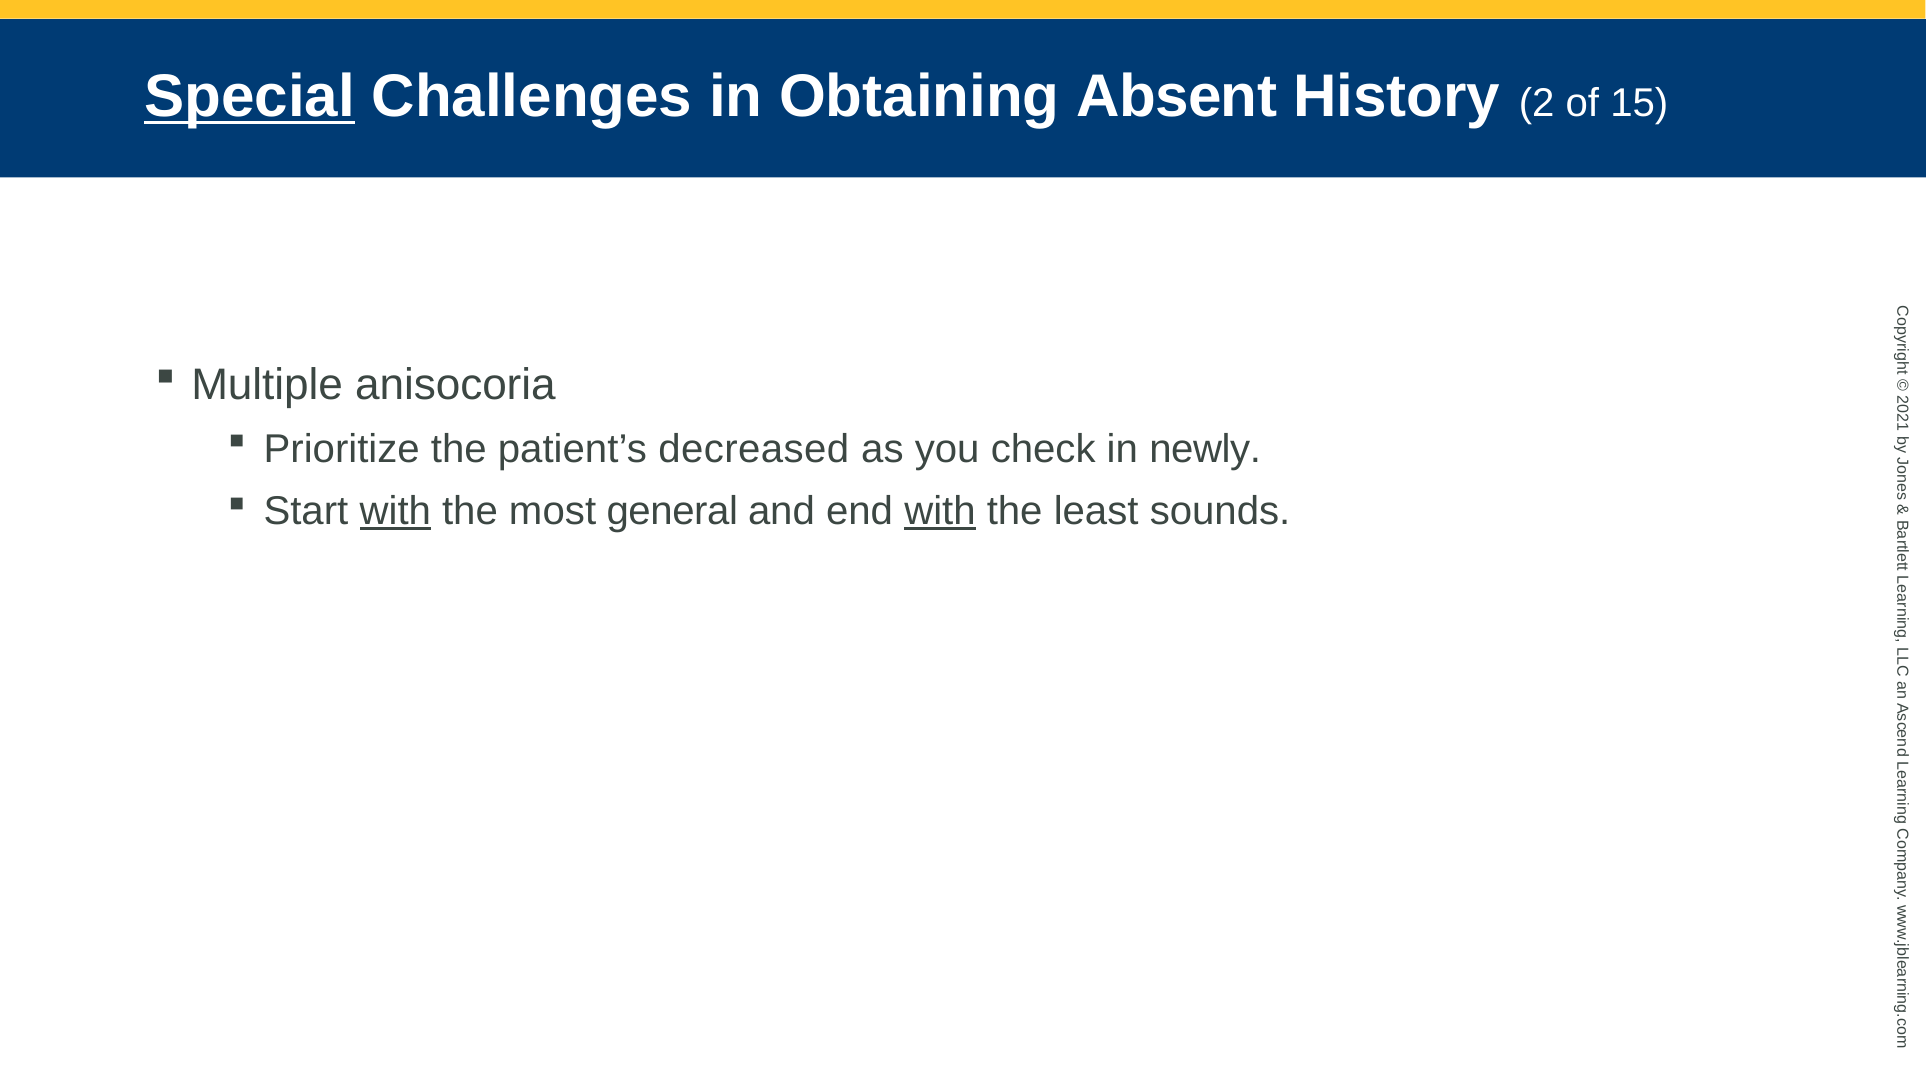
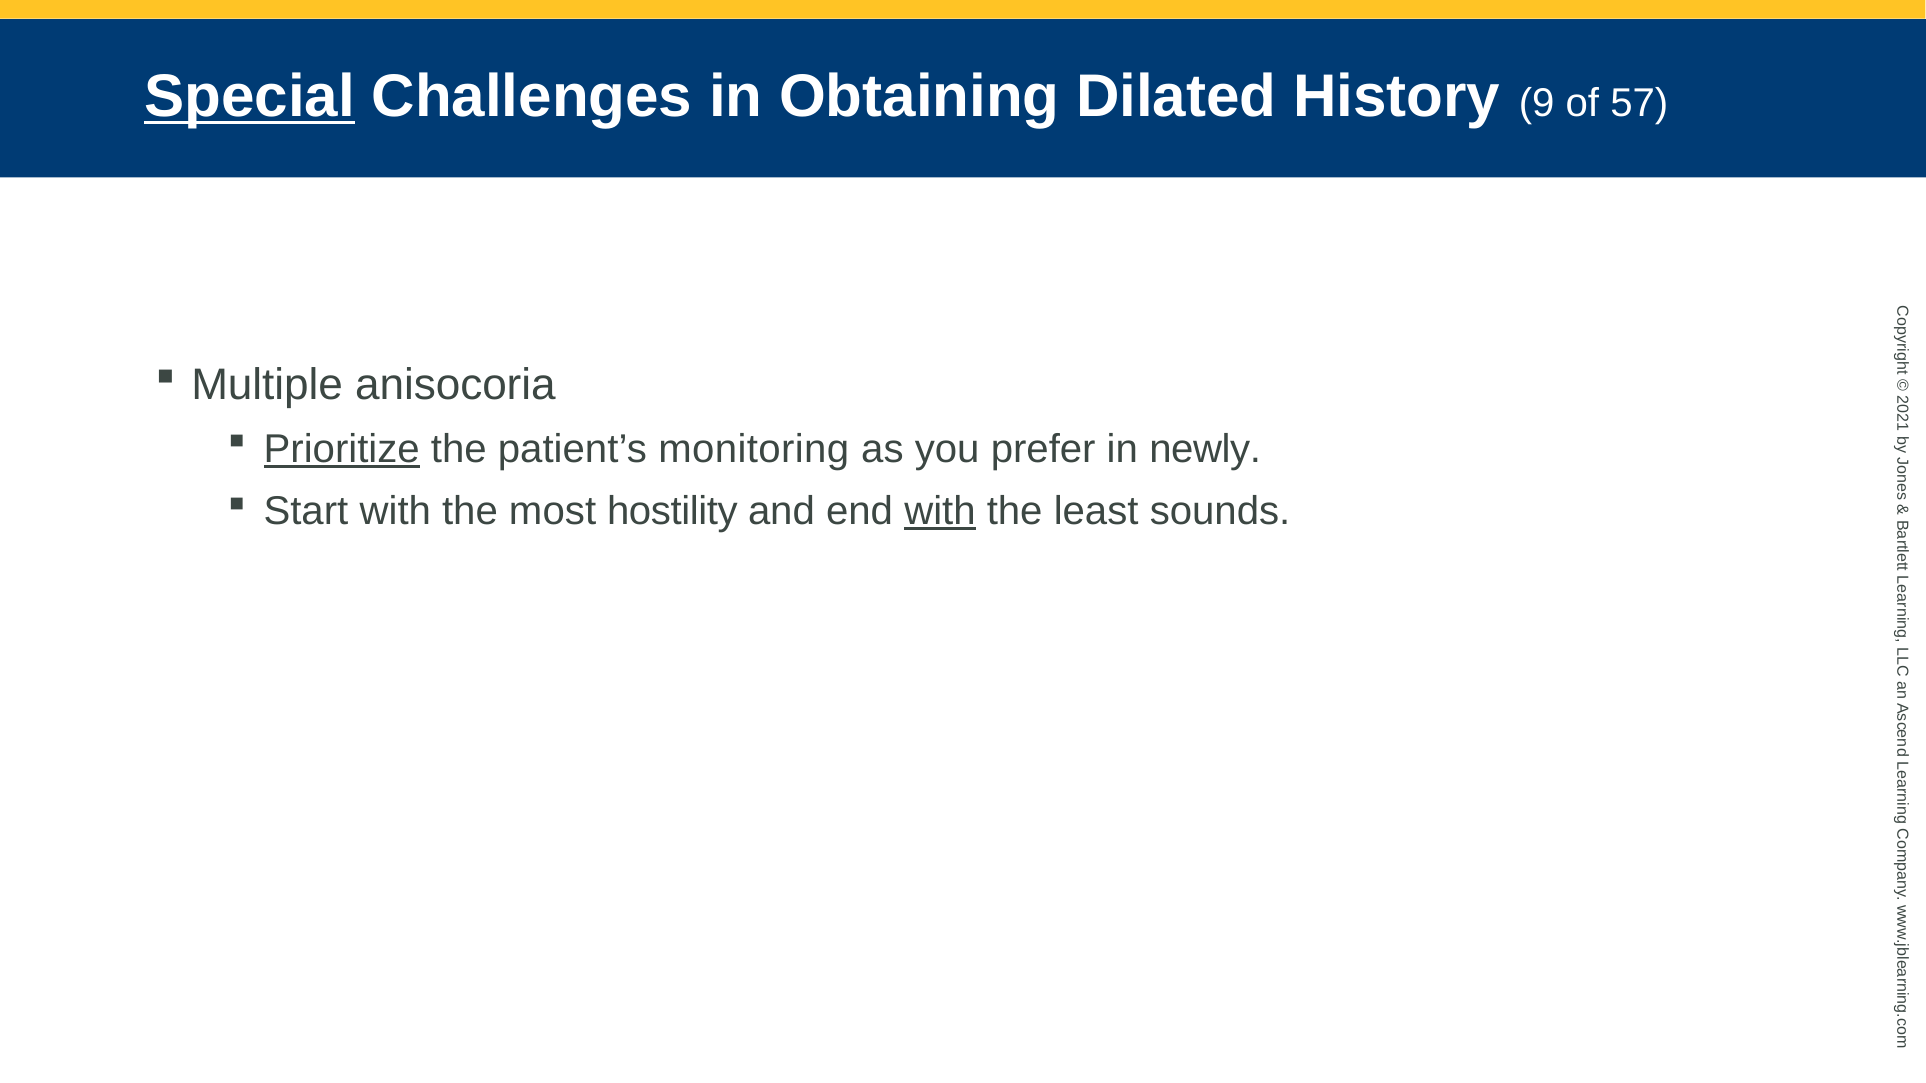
Absent: Absent -> Dilated
History 2: 2 -> 9
15: 15 -> 57
Prioritize underline: none -> present
decreased: decreased -> monitoring
check: check -> prefer
with at (395, 511) underline: present -> none
general: general -> hostility
